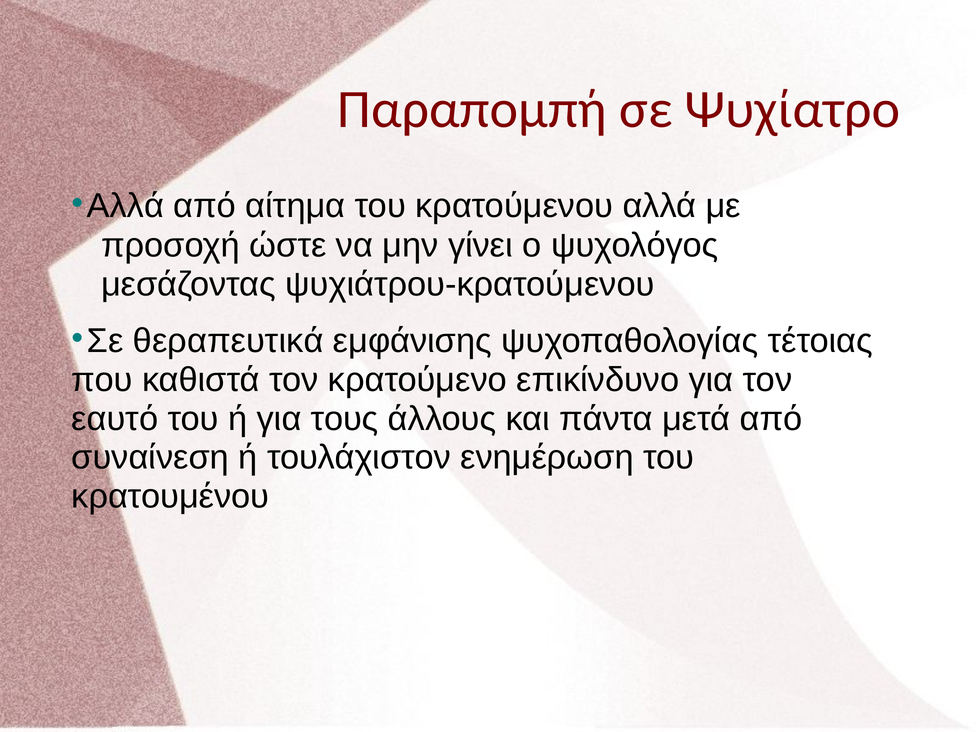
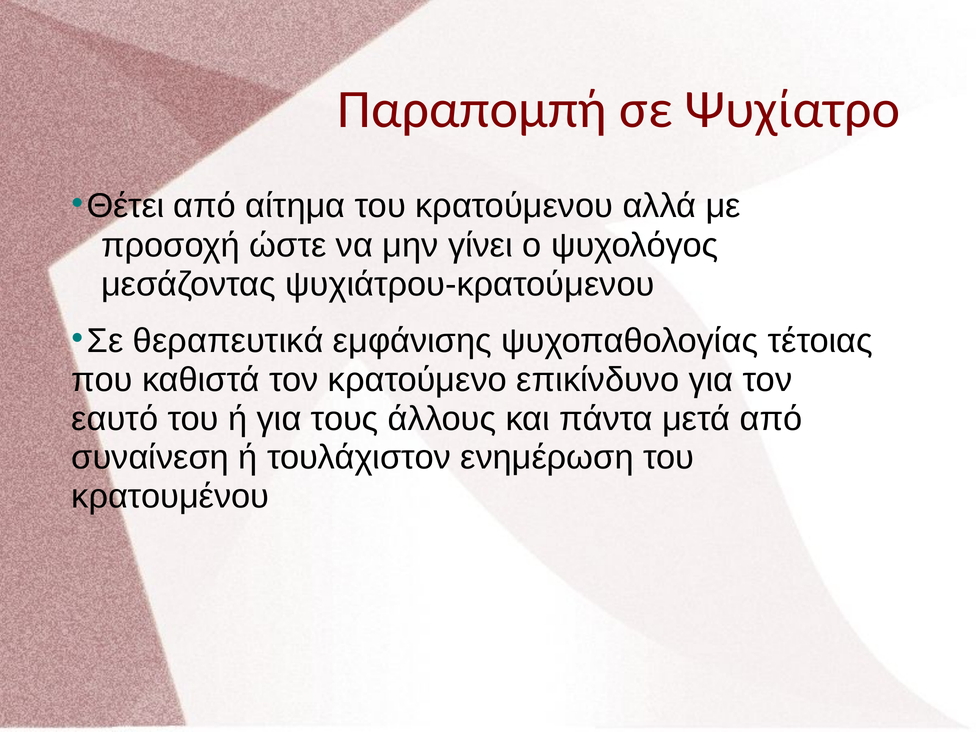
Αλλά at (125, 206): Αλλά -> Θέτει
